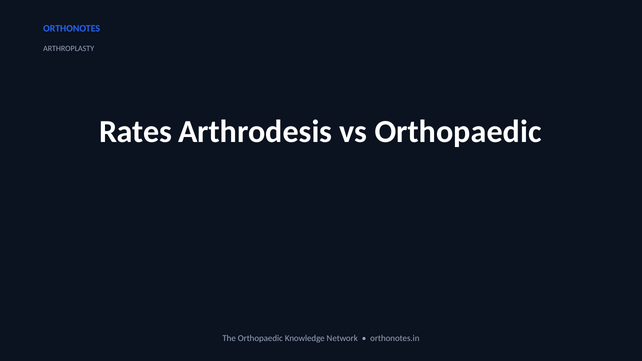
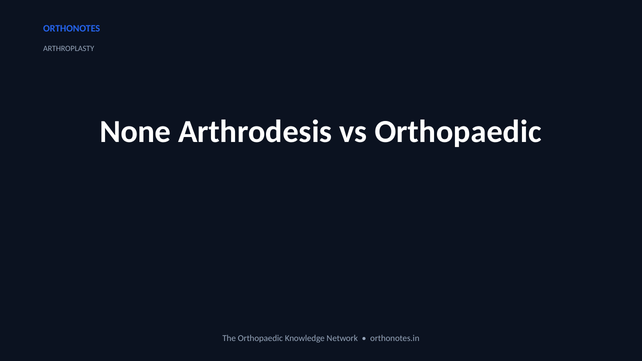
Rates: Rates -> None
